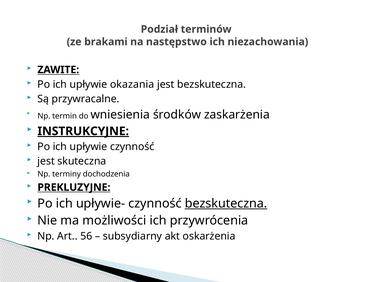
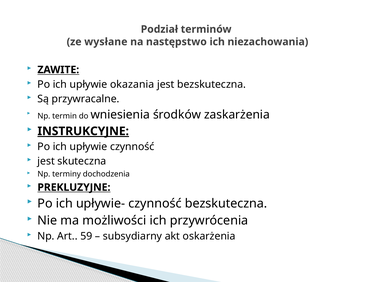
brakami: brakami -> wysłane
bezskuteczna at (226, 203) underline: present -> none
56: 56 -> 59
